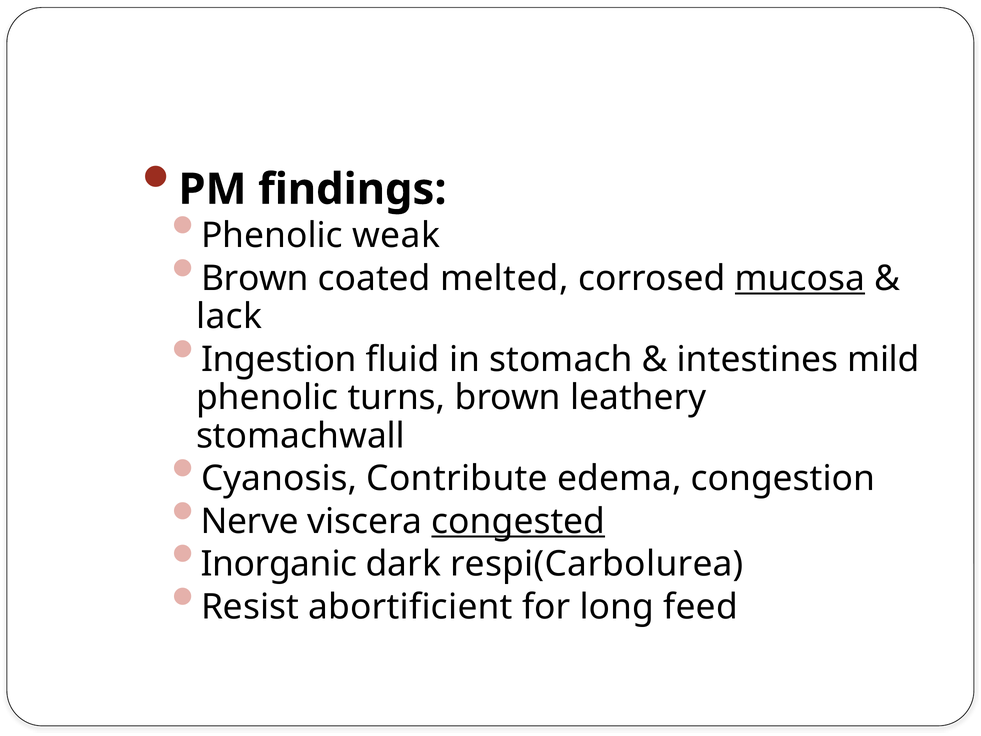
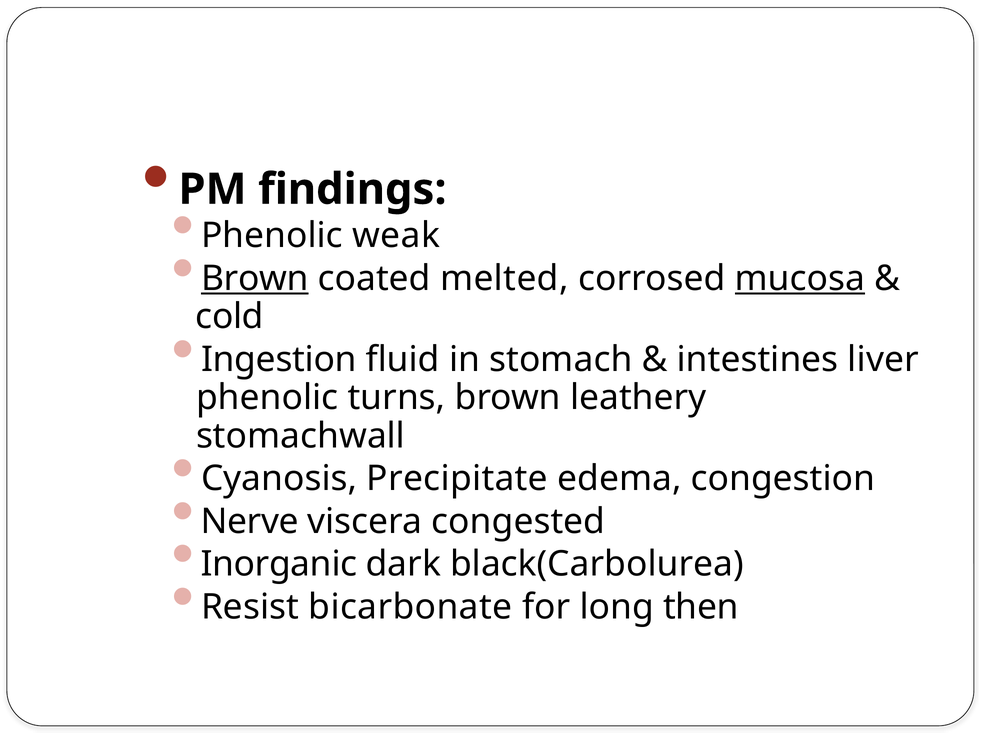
Brown at (255, 278) underline: none -> present
lack: lack -> cold
mild: mild -> liver
Contribute: Contribute -> Precipitate
congested underline: present -> none
respi(Carbolurea: respi(Carbolurea -> black(Carbolurea
abortificient: abortificient -> bicarbonate
feed: feed -> then
